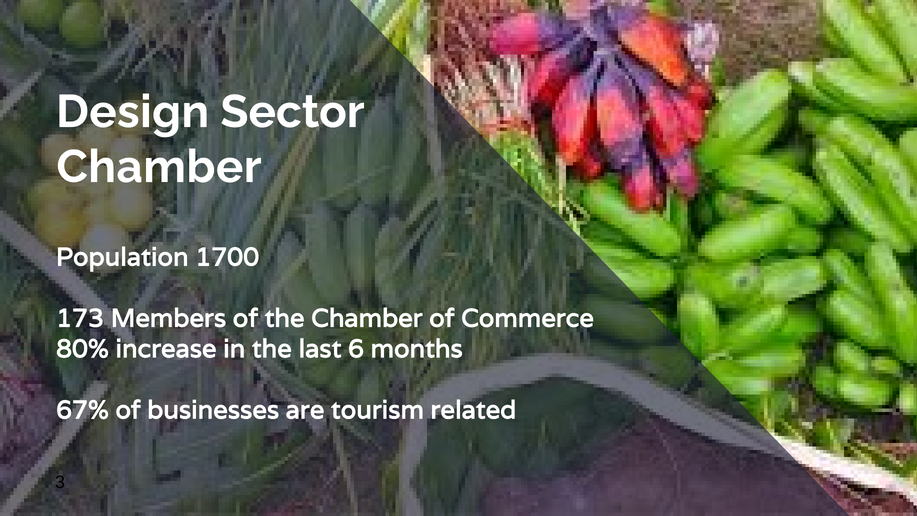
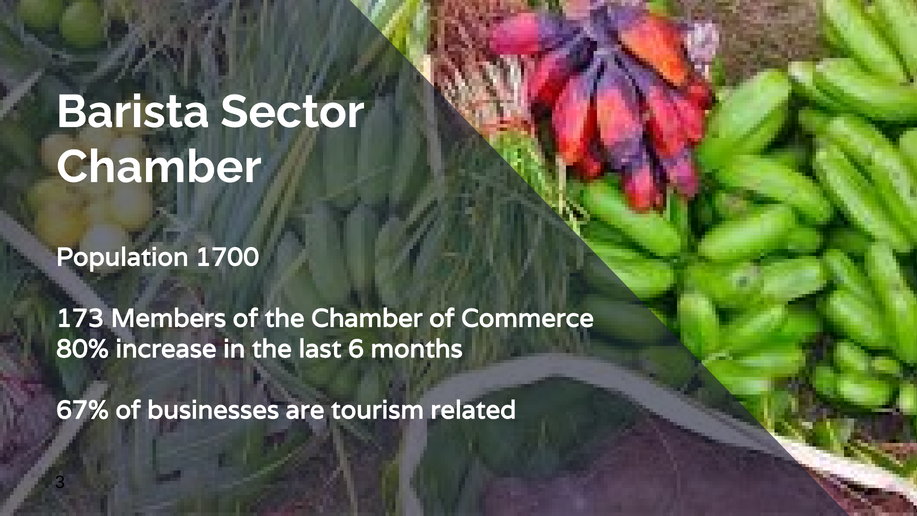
Design: Design -> Barista
